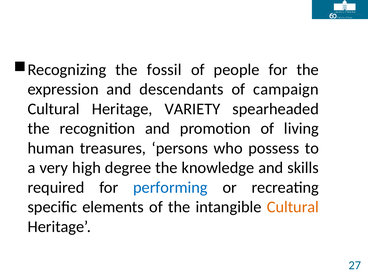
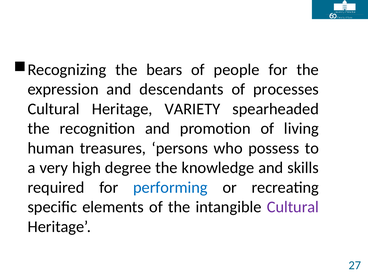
fossil: fossil -> bears
campaign: campaign -> processes
Cultural at (293, 207) colour: orange -> purple
